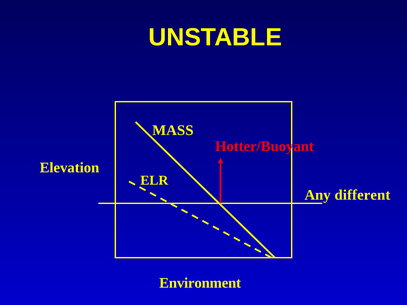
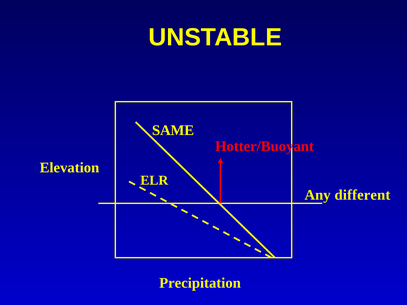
MASS: MASS -> SAME
Environment: Environment -> Precipitation
